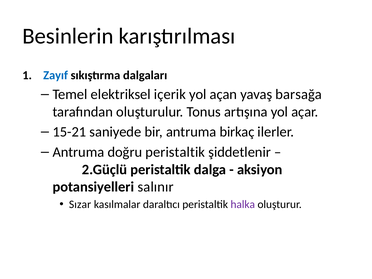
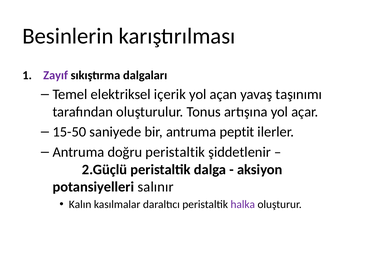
Zayıf colour: blue -> purple
barsağa: barsağa -> taşınımı
15-21: 15-21 -> 15-50
birkaç: birkaç -> peptit
Sızar: Sızar -> Kalın
